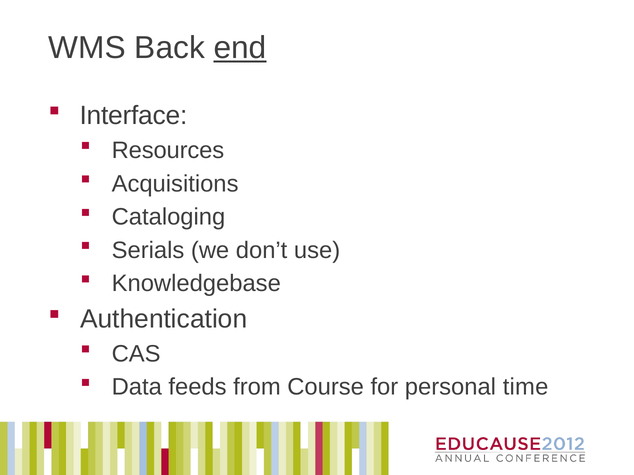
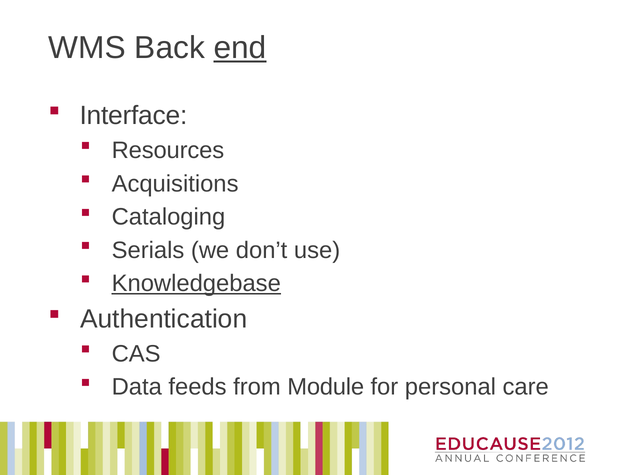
Knowledgebase underline: none -> present
Course: Course -> Module
time: time -> care
